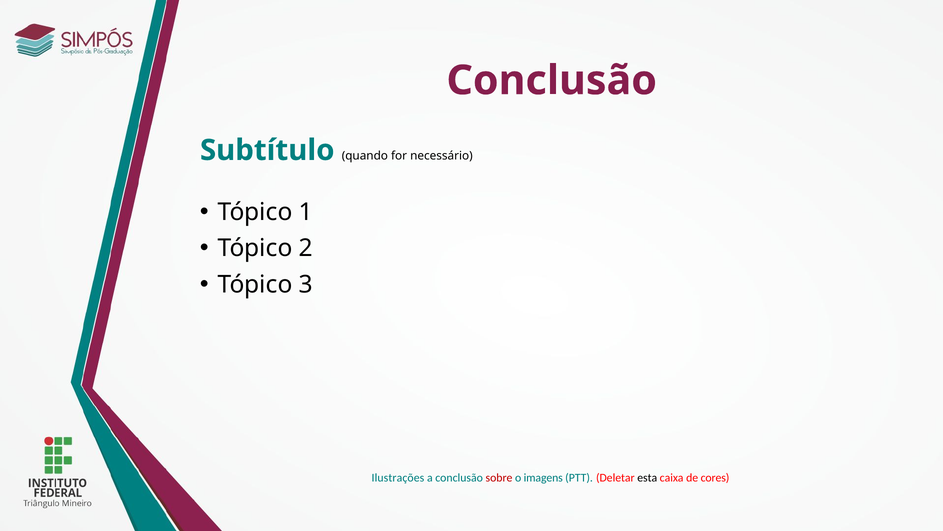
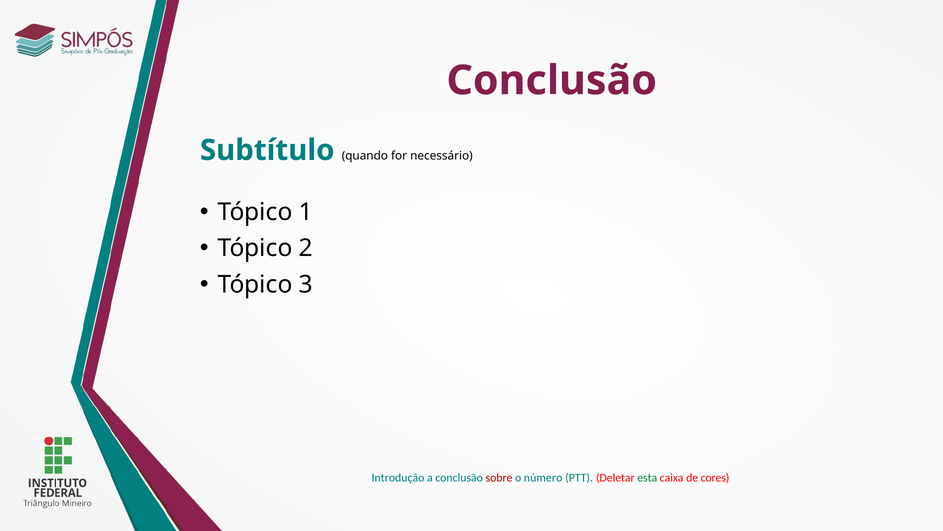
Ilustrações: Ilustrações -> Introdução
imagens: imagens -> número
esta colour: black -> green
